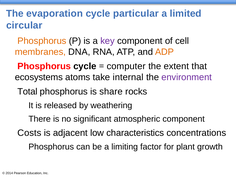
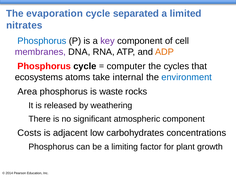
particular: particular -> separated
circular: circular -> nitrates
Phosphorus at (42, 41) colour: orange -> blue
membranes colour: orange -> purple
extent: extent -> cycles
environment colour: purple -> blue
Total: Total -> Area
share: share -> waste
characteristics: characteristics -> carbohydrates
